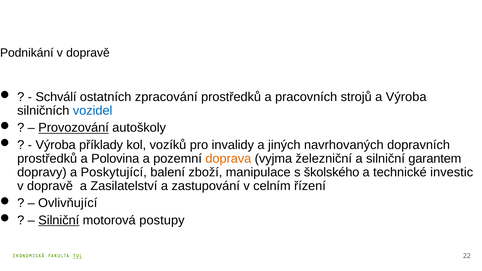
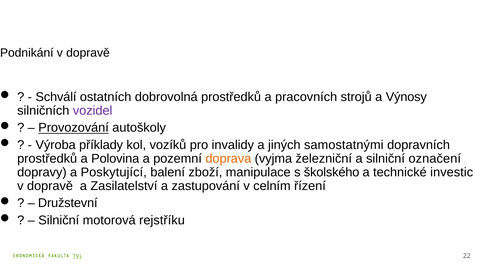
zpracování: zpracování -> dobrovolná
a Výroba: Výroba -> Výnosy
vozidel colour: blue -> purple
navrhovaných: navrhovaných -> samostatnými
garantem: garantem -> označení
Ovlivňující: Ovlivňující -> Družstevní
Silniční at (59, 220) underline: present -> none
postupy: postupy -> rejstříku
